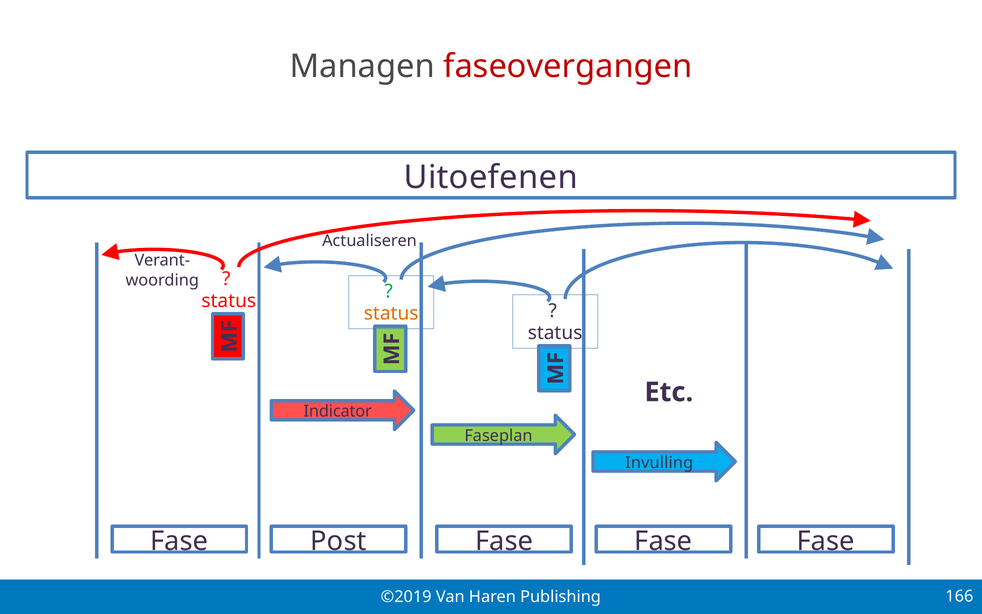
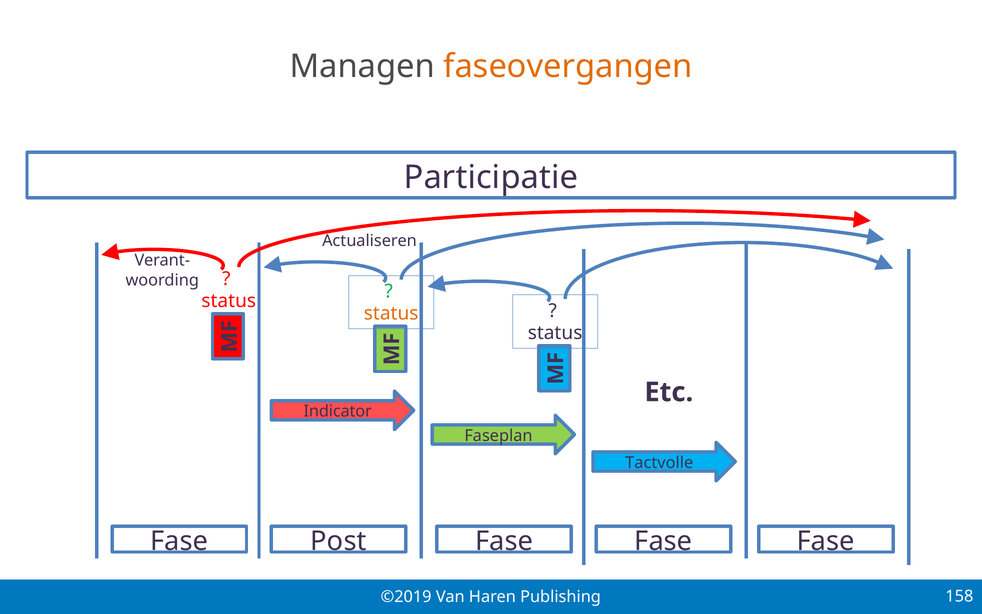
faseovergangen colour: red -> orange
Uitoefenen: Uitoefenen -> Participatie
Invulling: Invulling -> Tactvolle
166: 166 -> 158
